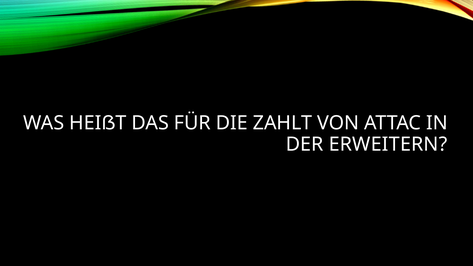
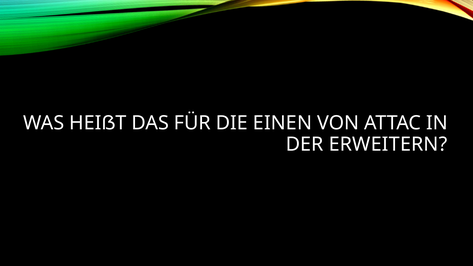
ZAHLT: ZAHLT -> EINEN
